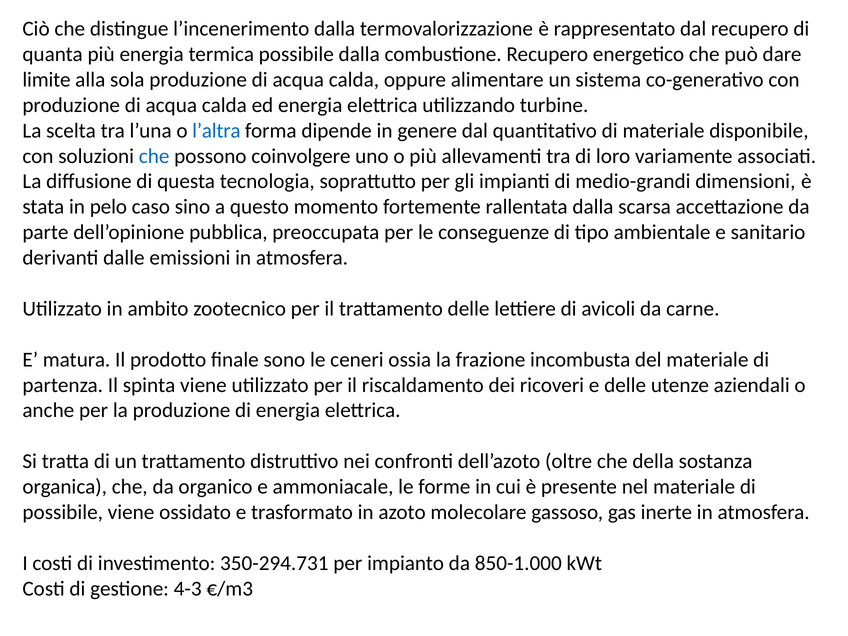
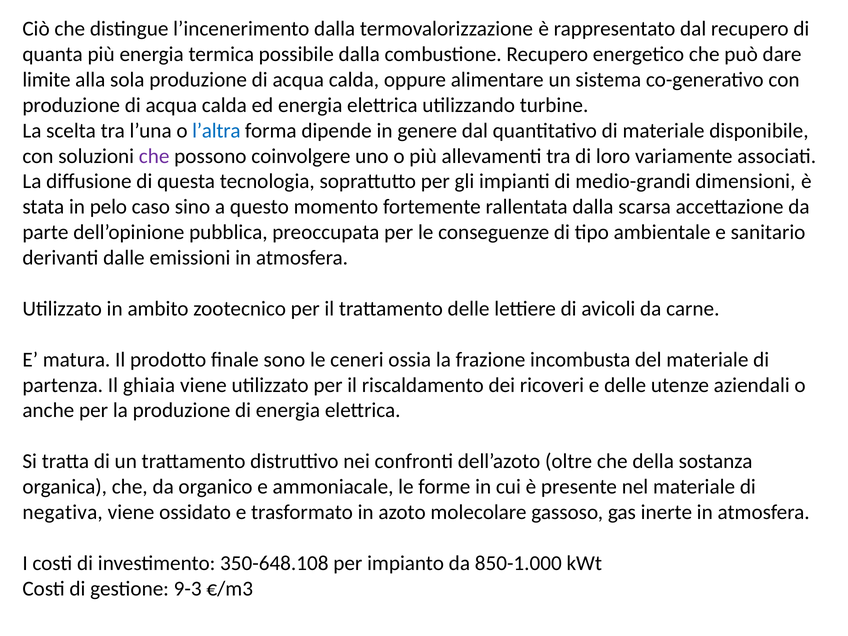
che at (154, 156) colour: blue -> purple
spinta: spinta -> ghiaia
possibile at (63, 512): possibile -> negativa
350-294.731: 350-294.731 -> 350-648.108
4-3: 4-3 -> 9-3
